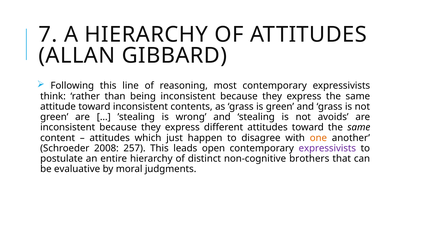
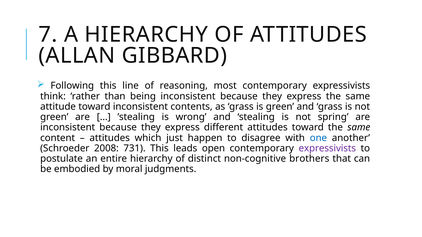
avoids: avoids -> spring
one colour: orange -> blue
257: 257 -> 731
evaluative: evaluative -> embodied
